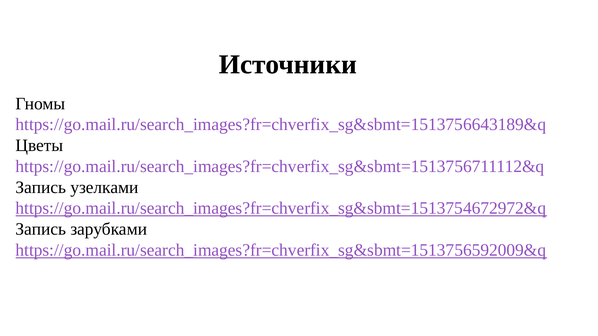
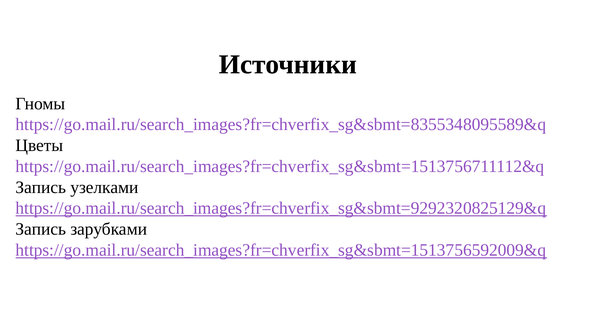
https://go.mail.ru/search_images?fr=chverfix_sg&sbmt=1513756643189&q: https://go.mail.ru/search_images?fr=chverfix_sg&sbmt=1513756643189&q -> https://go.mail.ru/search_images?fr=chverfix_sg&sbmt=8355348095589&q
https://go.mail.ru/search_images?fr=chverfix_sg&sbmt=1513754672972&q: https://go.mail.ru/search_images?fr=chverfix_sg&sbmt=1513754672972&q -> https://go.mail.ru/search_images?fr=chverfix_sg&sbmt=9292320825129&q
